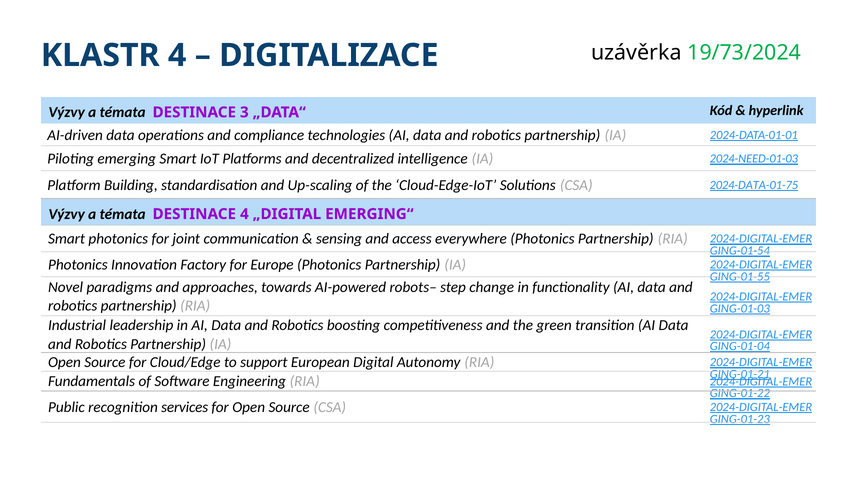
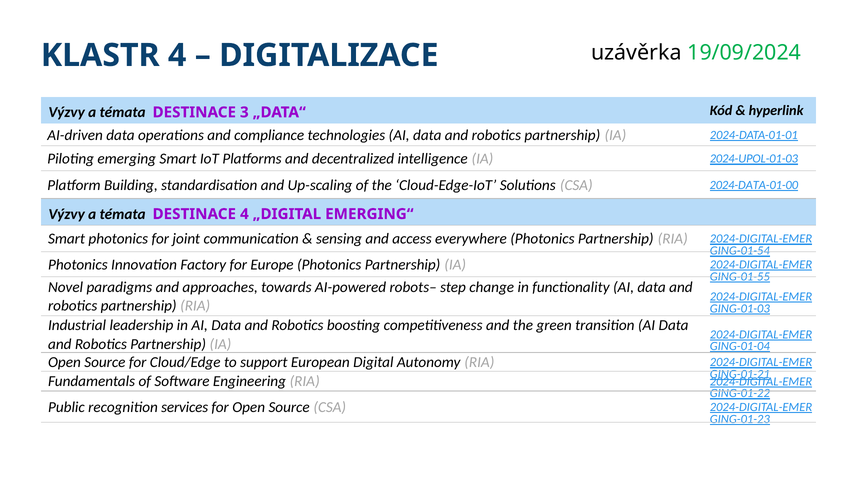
19/73/2024: 19/73/2024 -> 19/09/2024
2024-NEED-01-03: 2024-NEED-01-03 -> 2024-UPOL-01-03
2024-DATA-01-75: 2024-DATA-01-75 -> 2024-DATA-01-00
